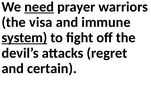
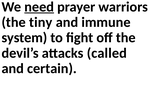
visa: visa -> tiny
system underline: present -> none
regret: regret -> called
